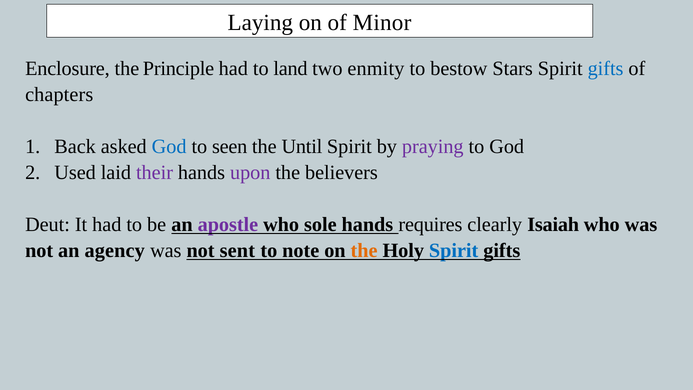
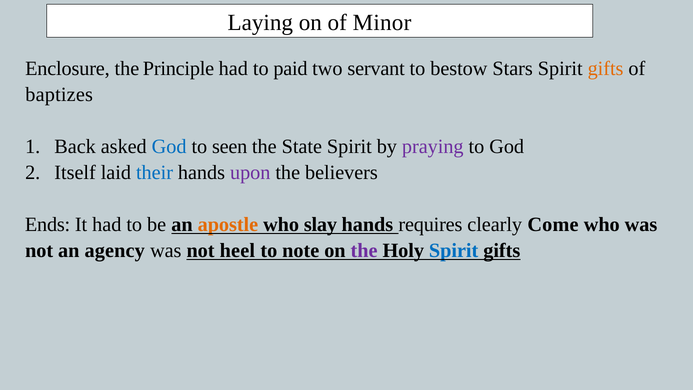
land: land -> paid
enmity: enmity -> servant
gifts at (606, 69) colour: blue -> orange
chapters: chapters -> baptizes
Until: Until -> State
Used: Used -> Itself
their colour: purple -> blue
Deut: Deut -> Ends
apostle colour: purple -> orange
sole: sole -> slay
Isaiah: Isaiah -> Come
sent: sent -> heel
the at (364, 250) colour: orange -> purple
